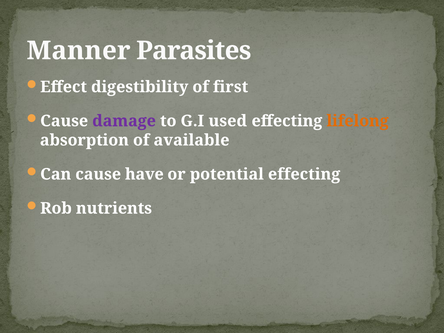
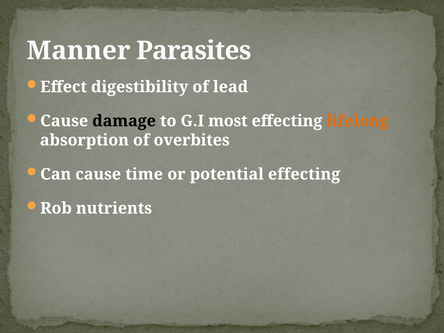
first: first -> lead
damage colour: purple -> black
used: used -> most
available: available -> overbites
have: have -> time
